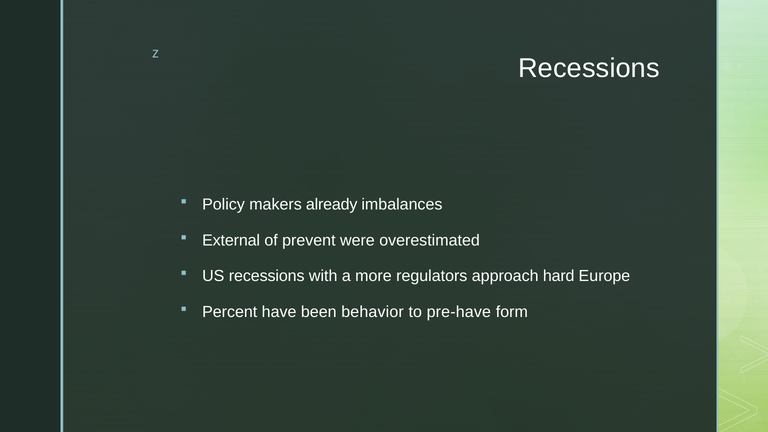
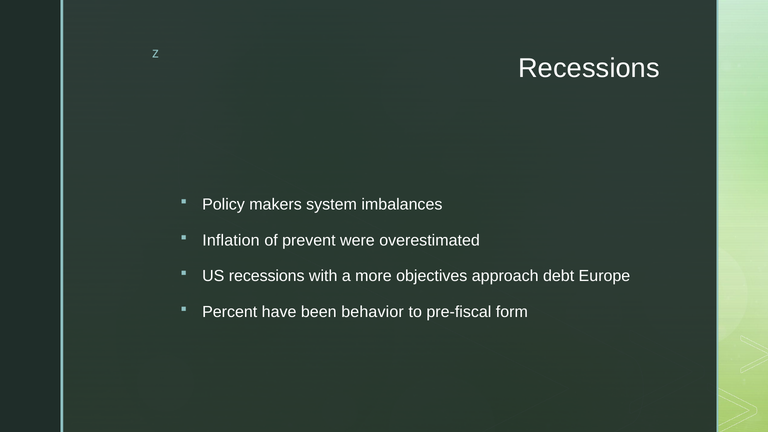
already: already -> system
External: External -> Inflation
regulators: regulators -> objectives
hard: hard -> debt
pre-have: pre-have -> pre-fiscal
